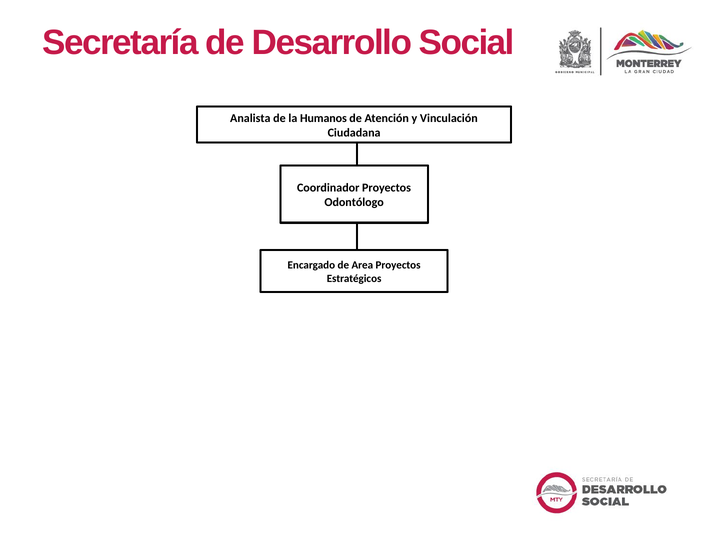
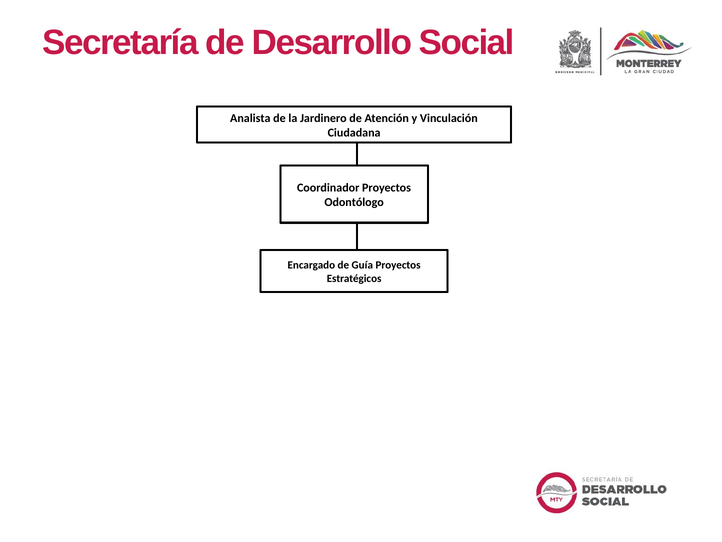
Humanos: Humanos -> Jardinero
Area: Area -> Guía
